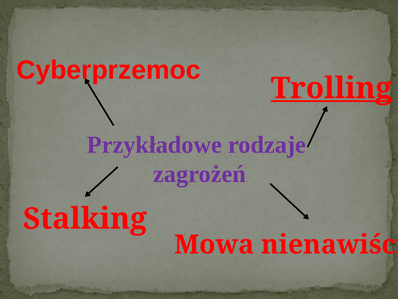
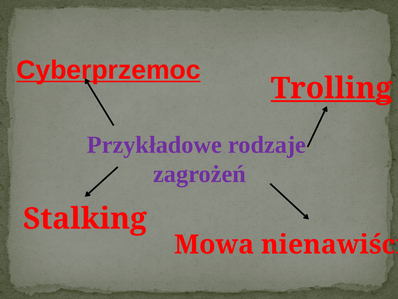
Cyberprzemoc underline: none -> present
